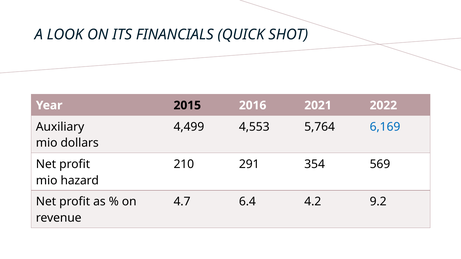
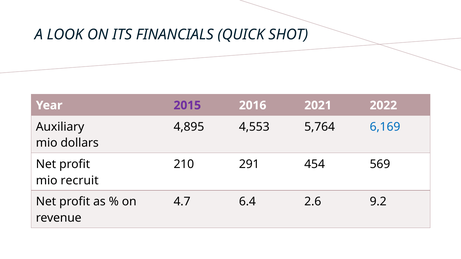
2015 colour: black -> purple
4,499: 4,499 -> 4,895
354: 354 -> 454
hazard: hazard -> recruit
4.2: 4.2 -> 2.6
